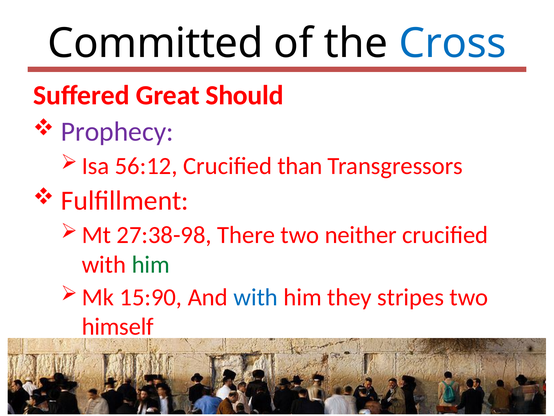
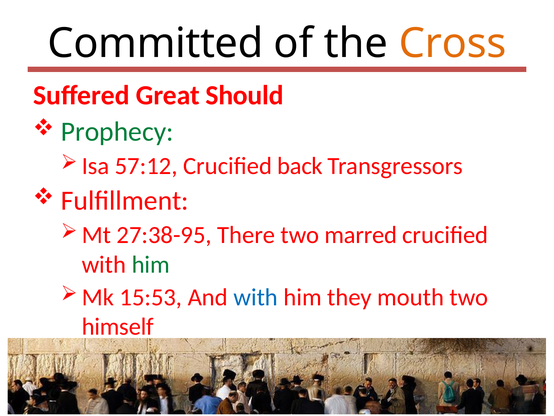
Cross colour: blue -> orange
Prophecy colour: purple -> green
56:12: 56:12 -> 57:12
than: than -> back
27:38-98: 27:38-98 -> 27:38-95
neither: neither -> marred
15:90: 15:90 -> 15:53
stripes: stripes -> mouth
